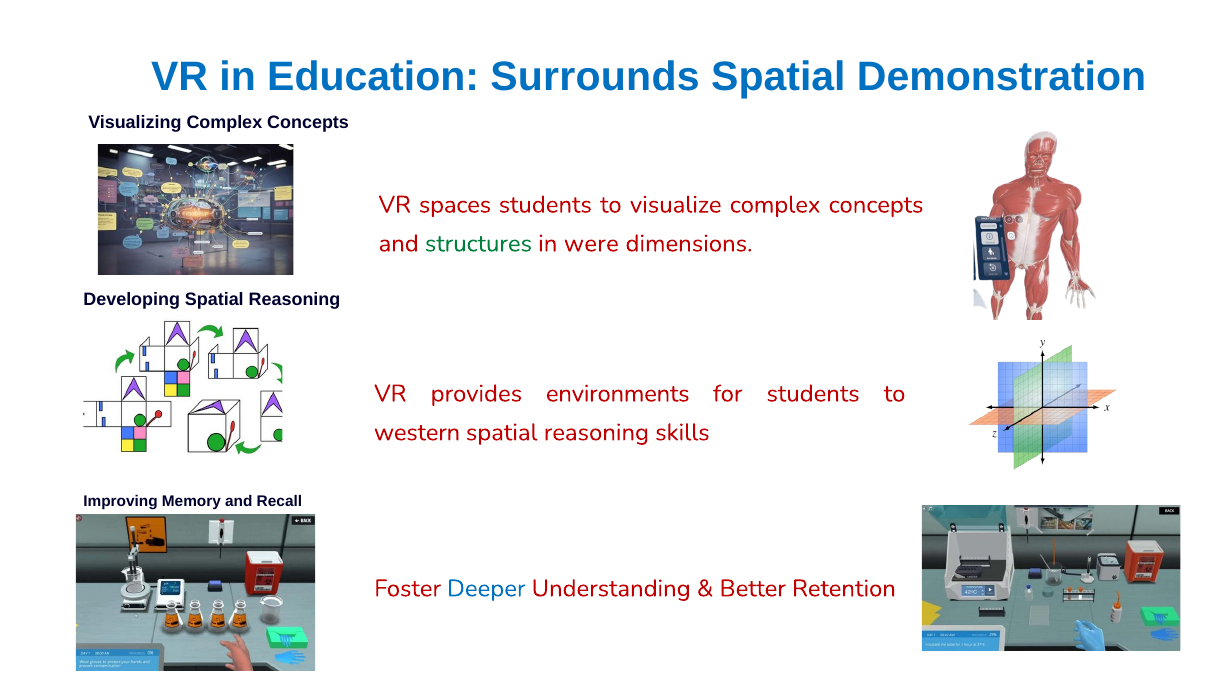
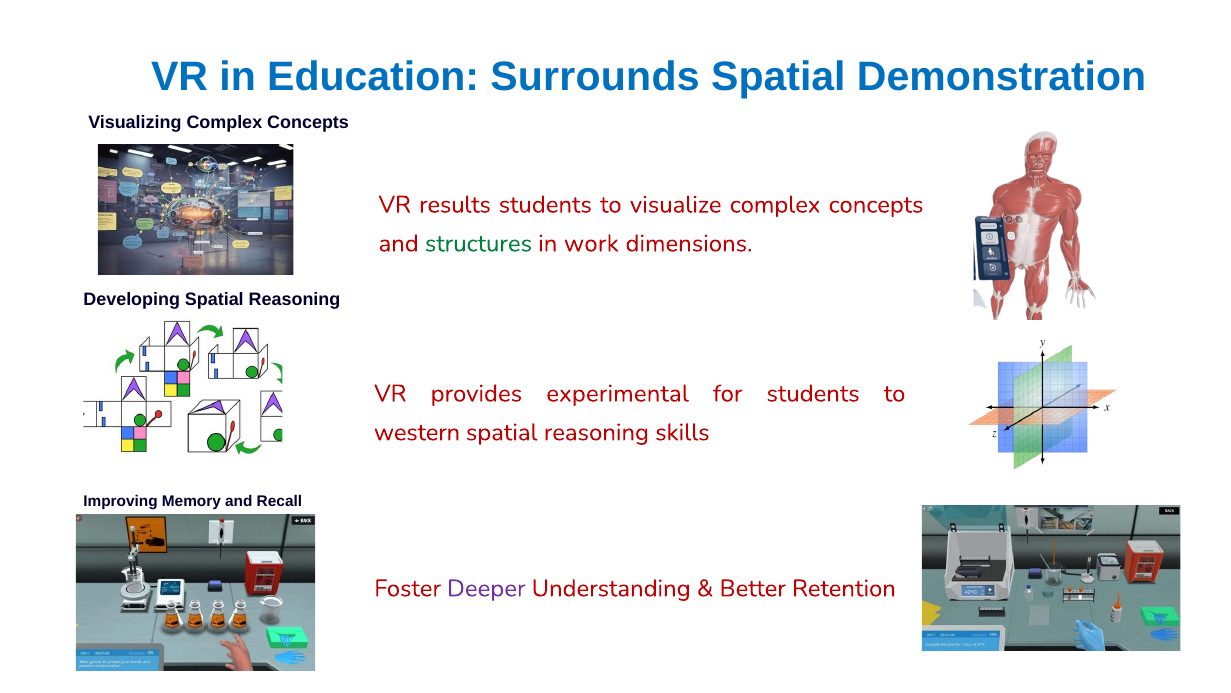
spaces: spaces -> results
were: were -> work
environments: environments -> experimental
Deeper colour: blue -> purple
